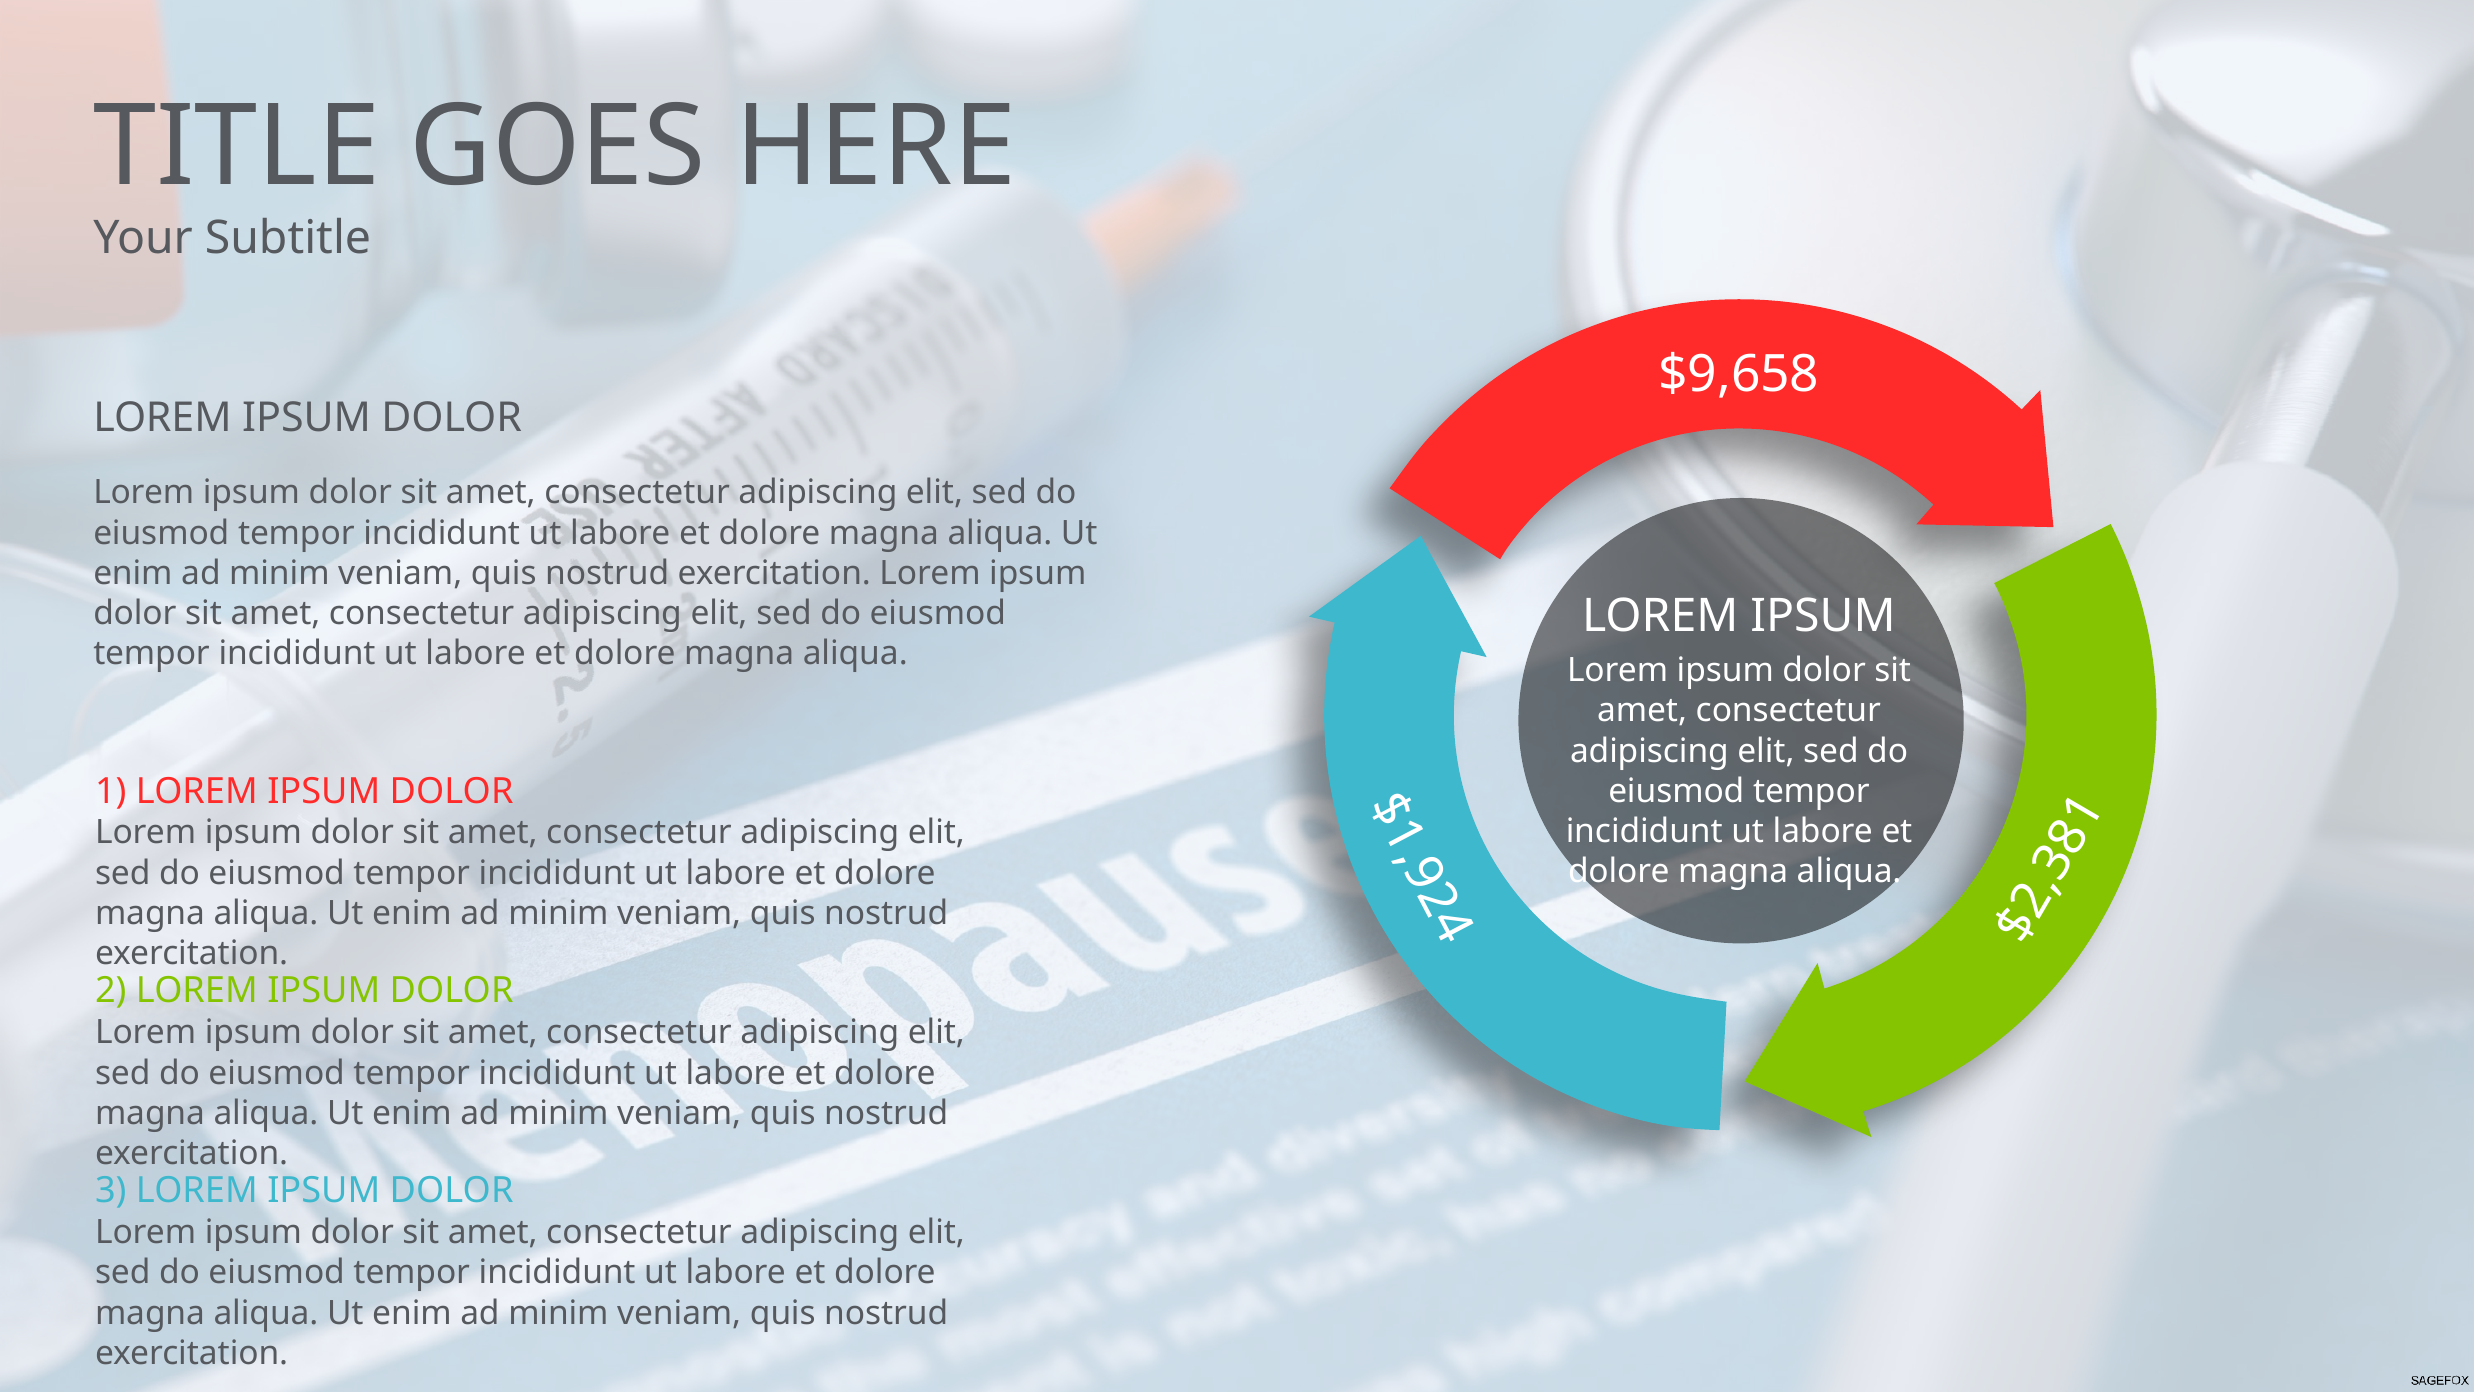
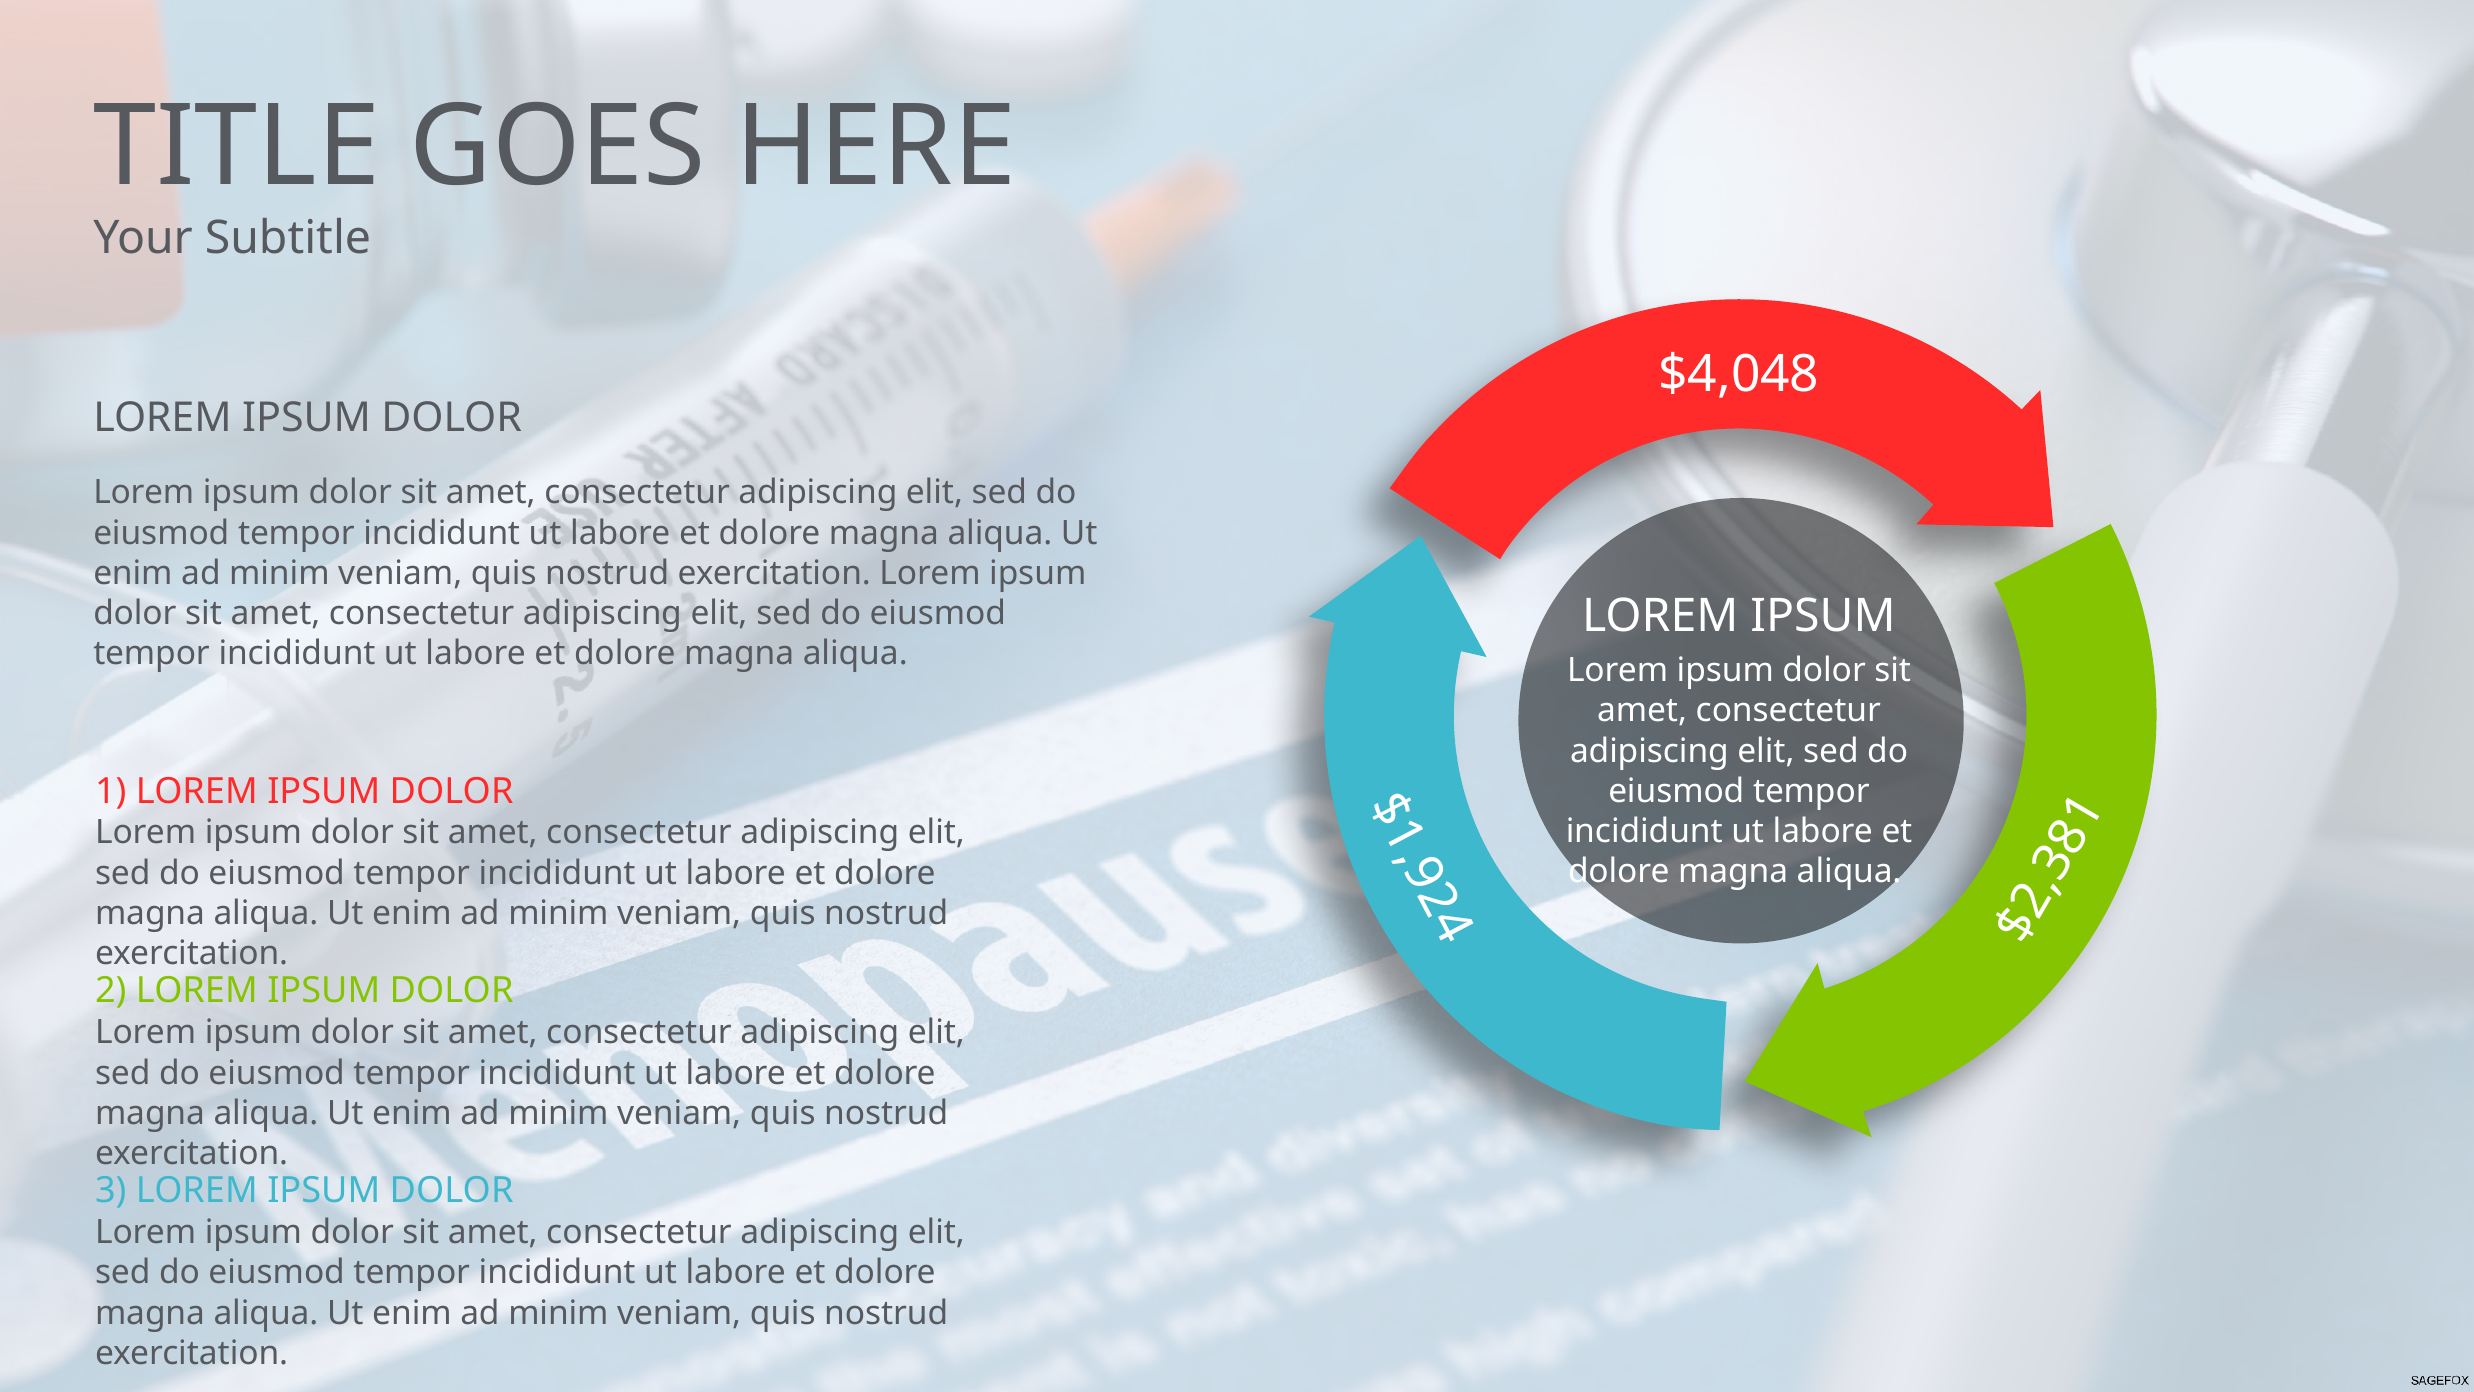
$9,658: $9,658 -> $4,048
